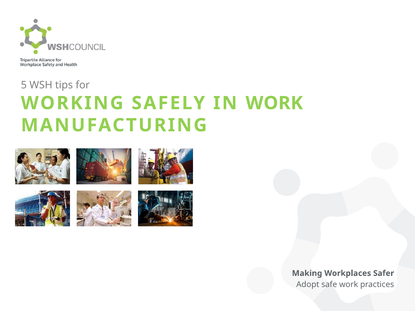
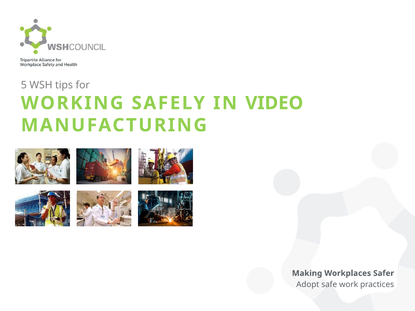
IN WORK: WORK -> VIDEO
